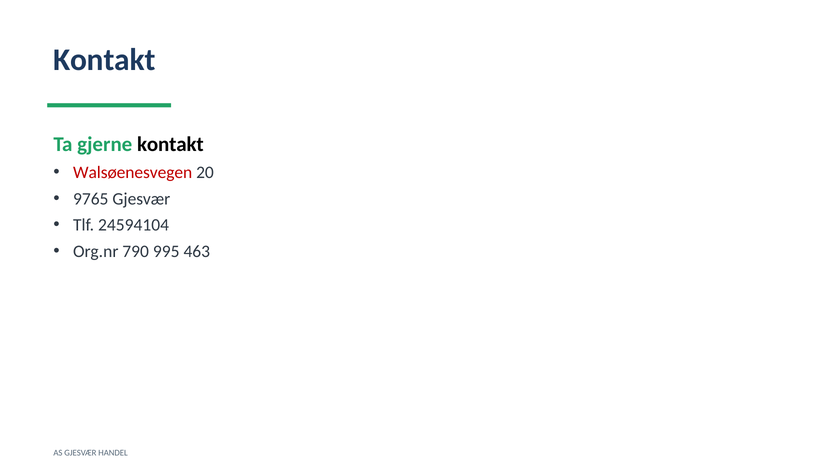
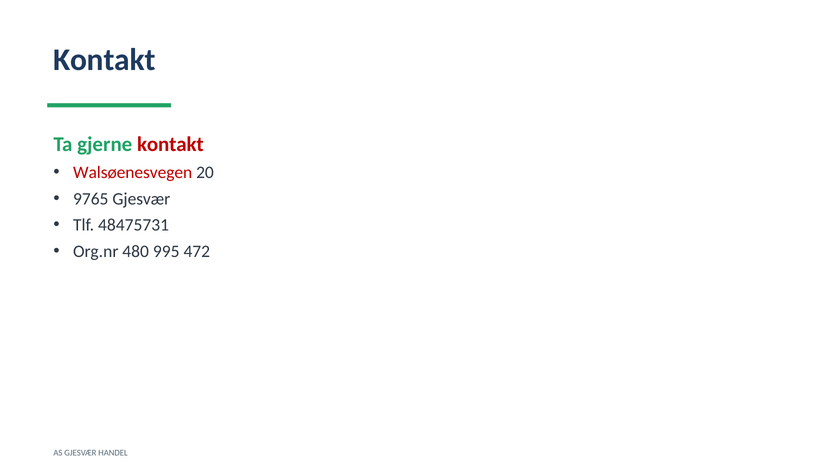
kontakt at (170, 144) colour: black -> red
24594104: 24594104 -> 48475731
790: 790 -> 480
463: 463 -> 472
